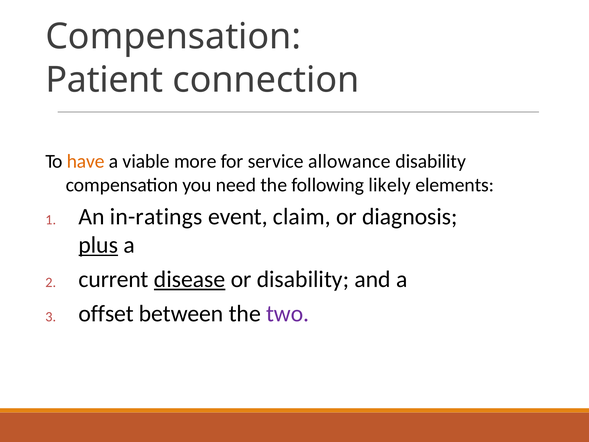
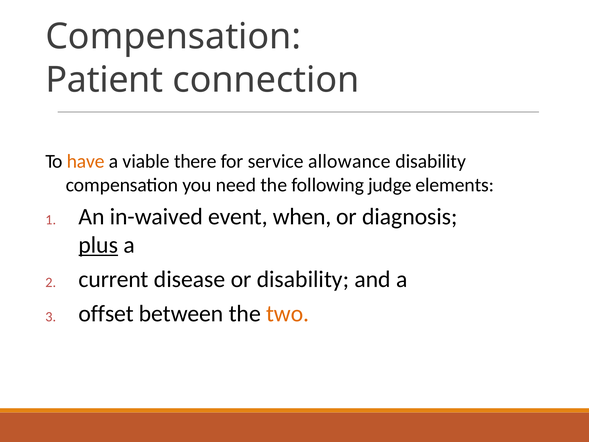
more: more -> there
likely: likely -> judge
in-ratings: in-ratings -> in-waived
claim: claim -> when
disease underline: present -> none
two colour: purple -> orange
